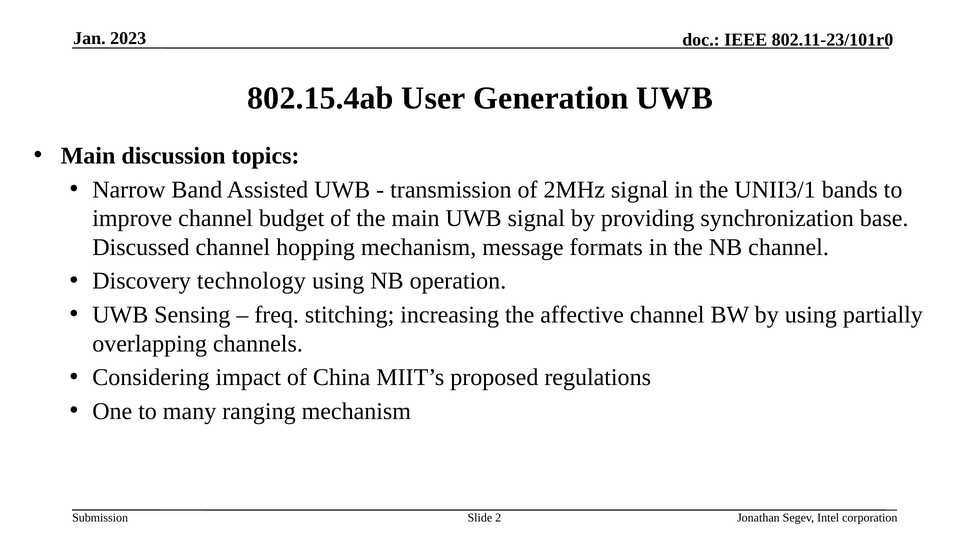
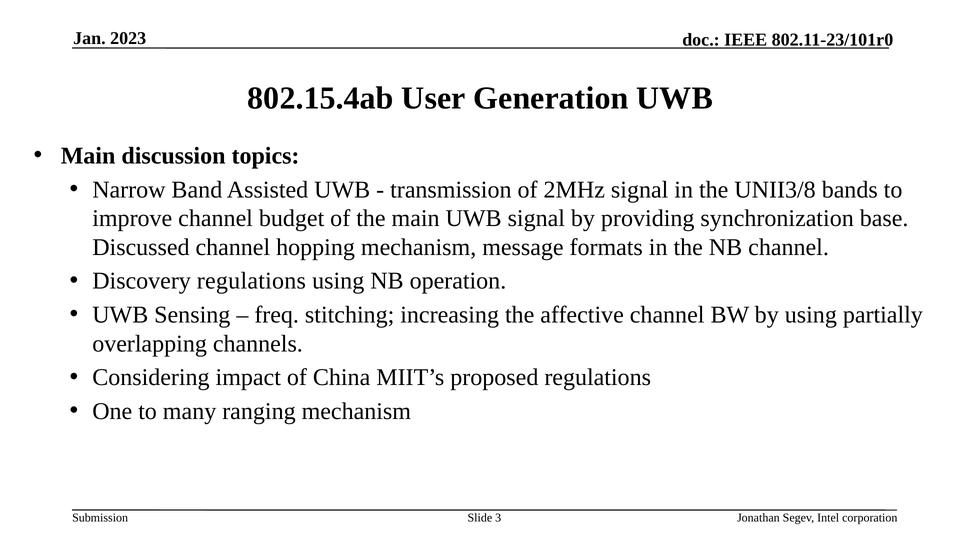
UNII3/1: UNII3/1 -> UNII3/8
Discovery technology: technology -> regulations
2: 2 -> 3
